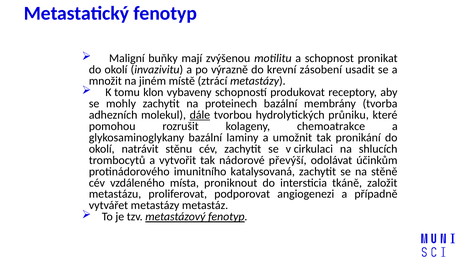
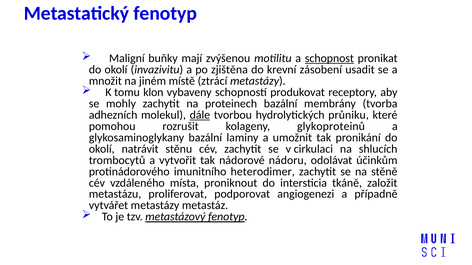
schopnost underline: none -> present
výrazně: výrazně -> zjištěna
chemoatrakce: chemoatrakce -> glykoproteinů
převýší: převýší -> nádoru
katalysovaná: katalysovaná -> heterodimer
